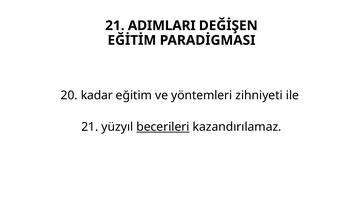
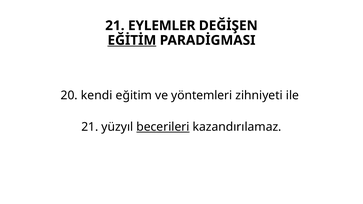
ADIMLARI: ADIMLARI -> EYLEMLER
EĞİTİM underline: none -> present
kadar: kadar -> kendi
